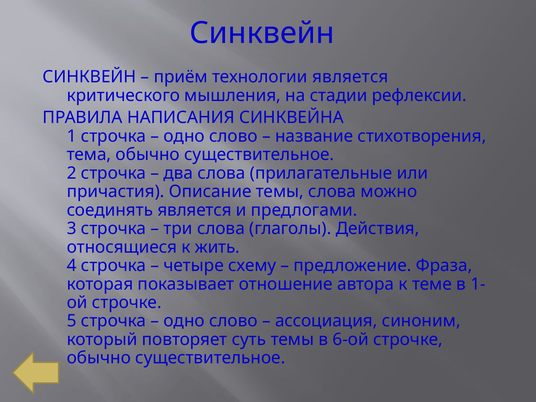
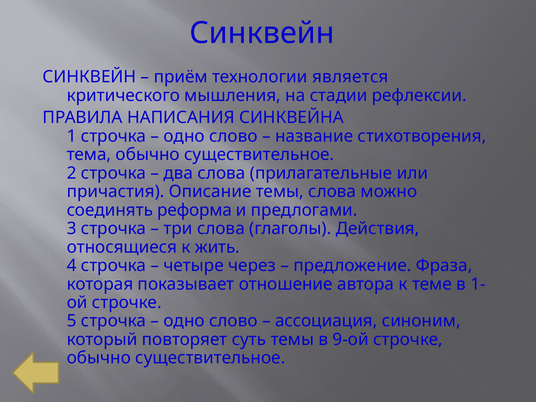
соединять является: является -> реформа
схему: схему -> через
6-ой: 6-ой -> 9-ой
